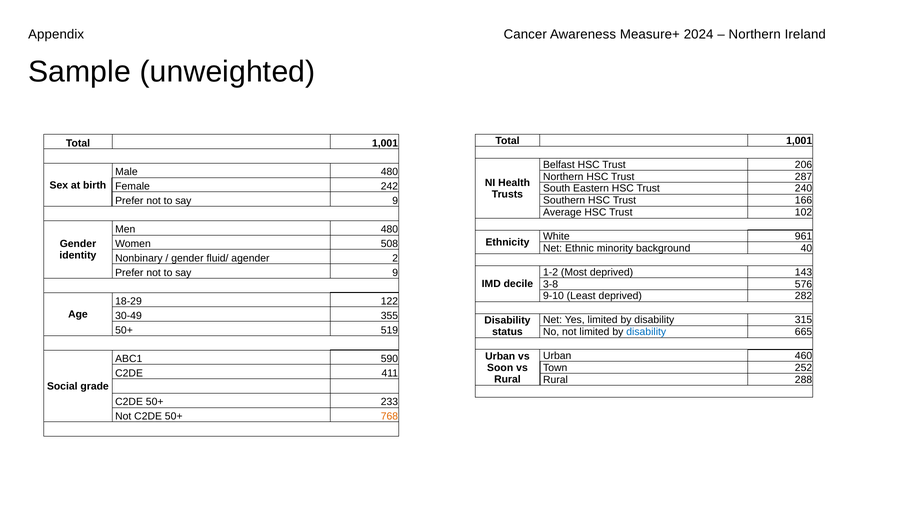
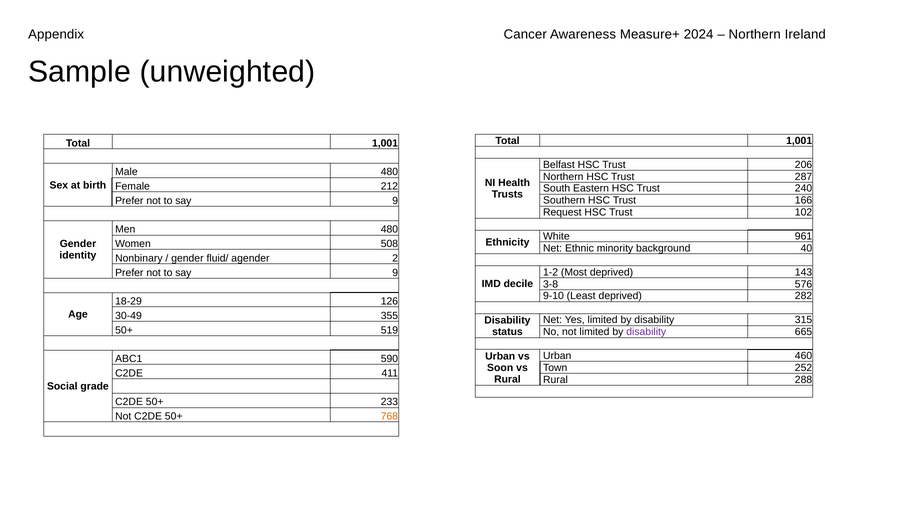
242: 242 -> 212
Average: Average -> Request
122: 122 -> 126
disability at (646, 332) colour: blue -> purple
